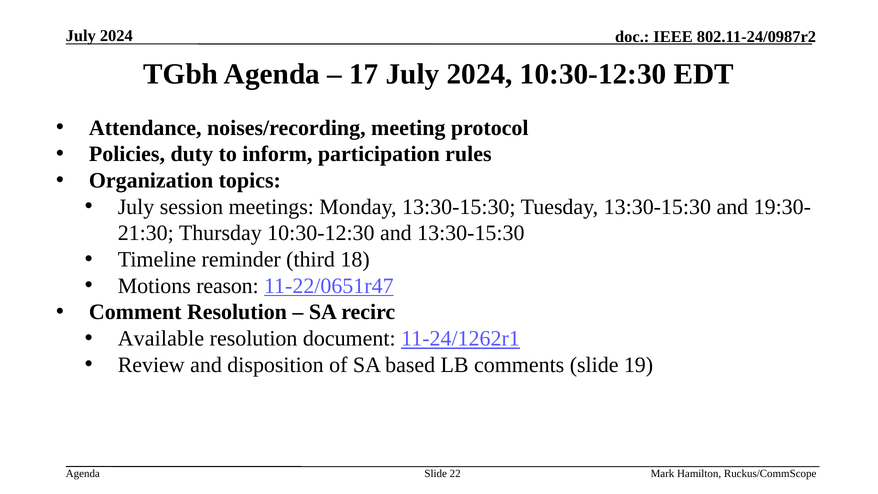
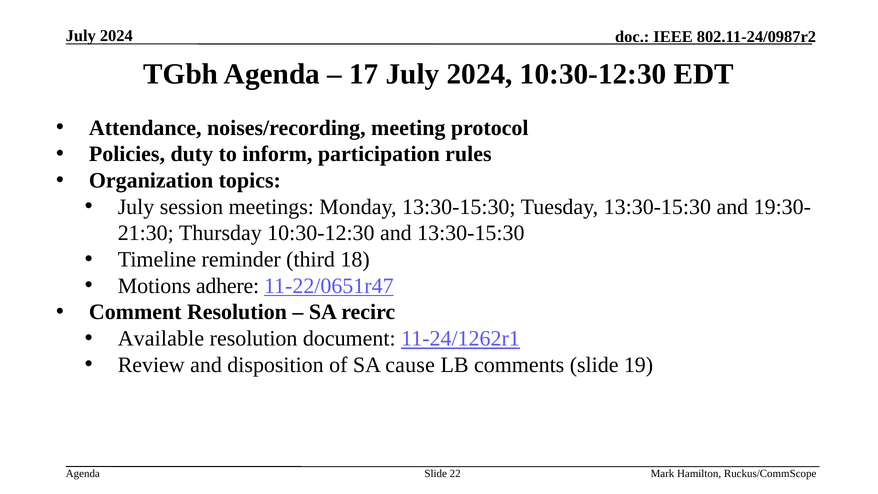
reason: reason -> adhere
based: based -> cause
